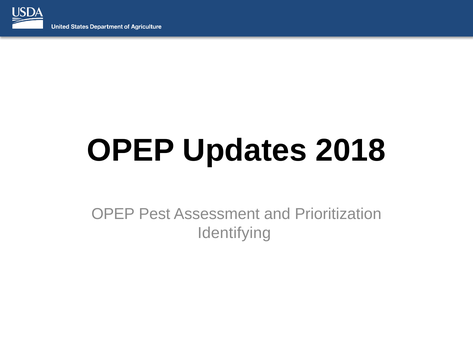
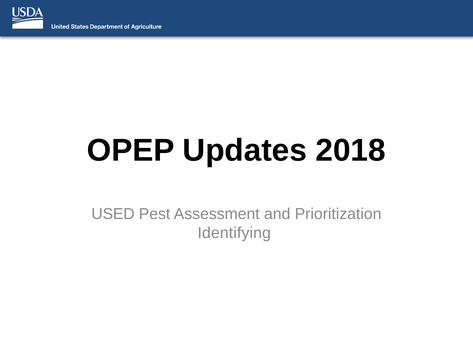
OPEP at (113, 214): OPEP -> USED
